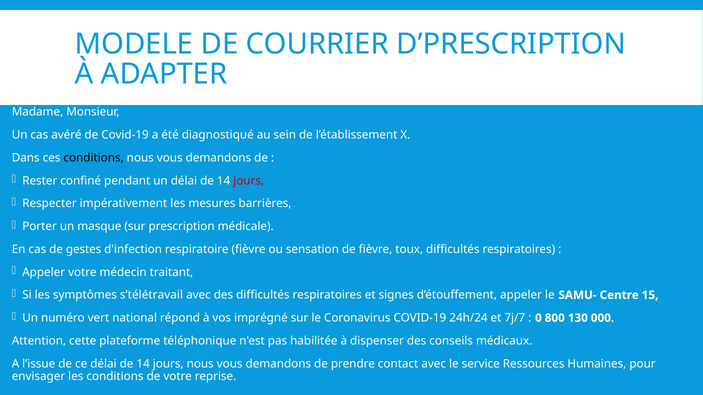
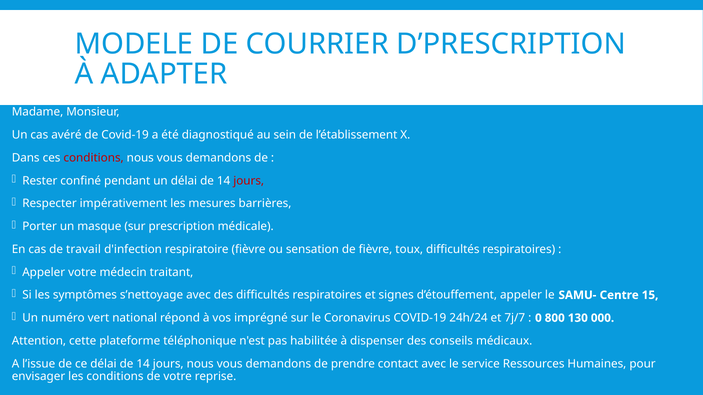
conditions at (94, 158) colour: black -> red
gestes: gestes -> travail
s’télétravail: s’télétravail -> s’nettoyage
